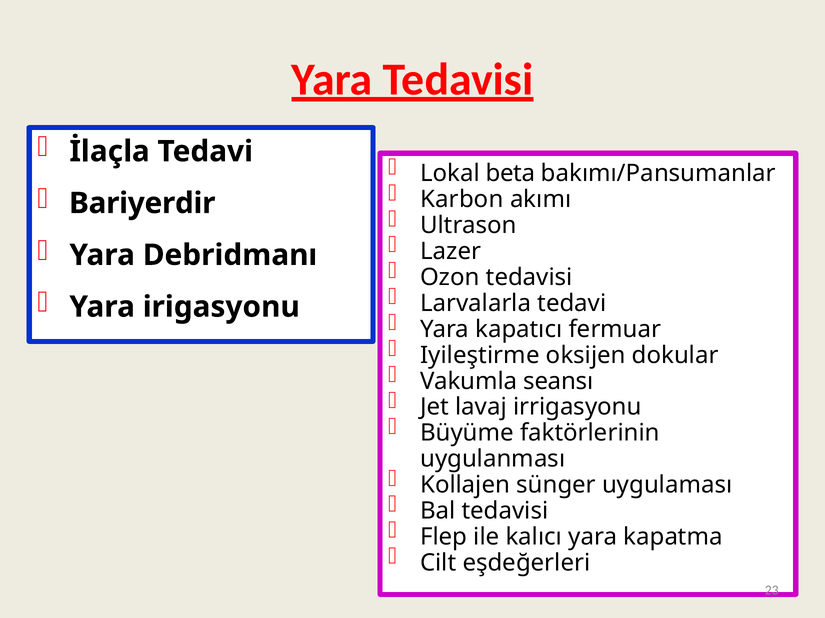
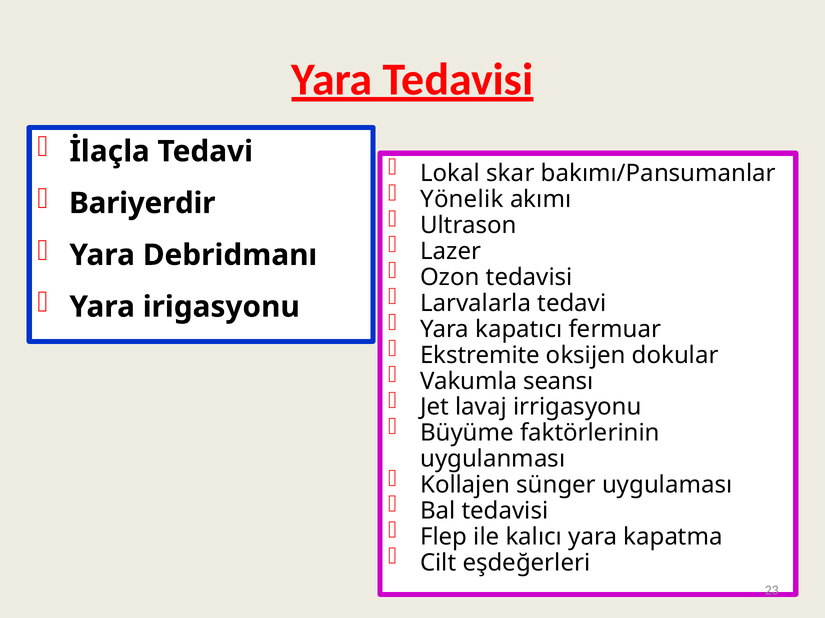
beta: beta -> skar
Karbon: Karbon -> Yönelik
Iyileştirme: Iyileştirme -> Ekstremite
